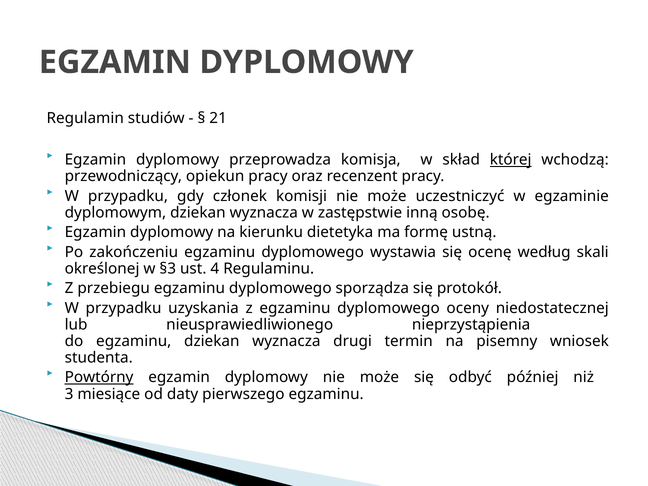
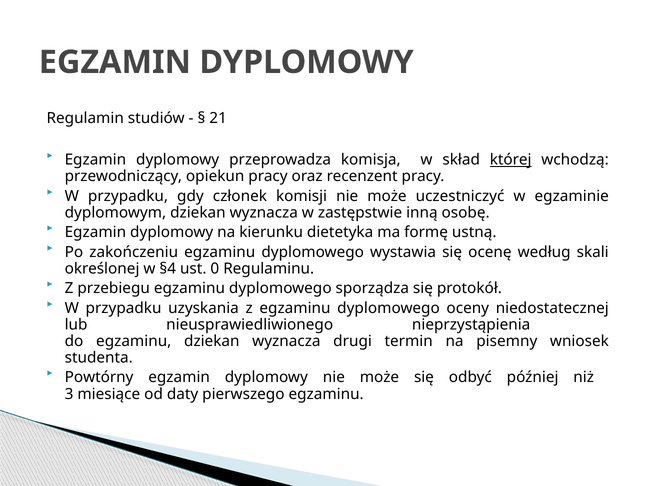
§3: §3 -> §4
4: 4 -> 0
Powtórny underline: present -> none
